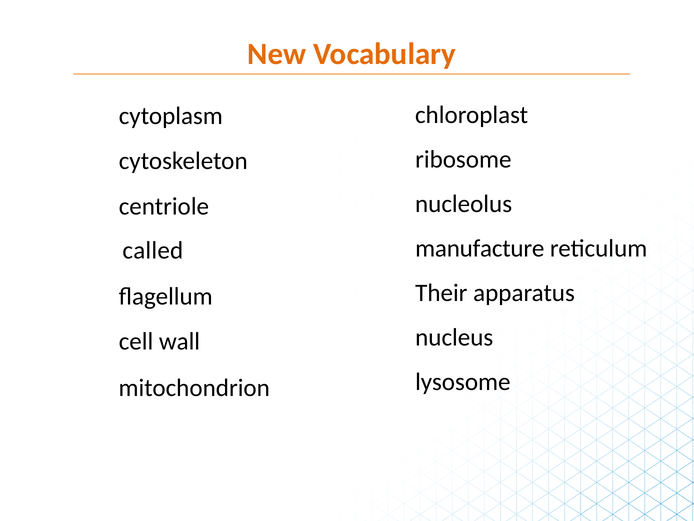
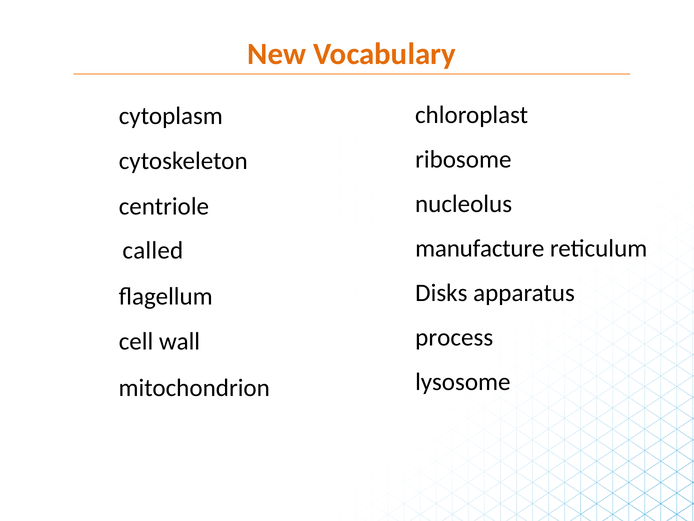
Their: Their -> Disks
nucleus: nucleus -> process
